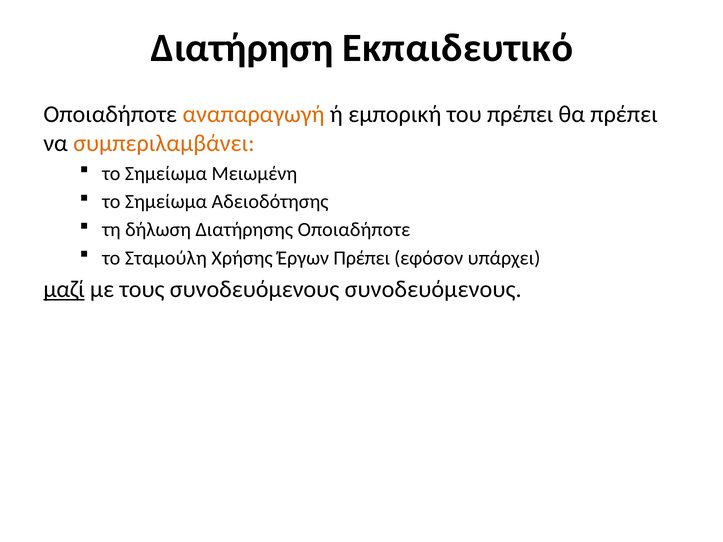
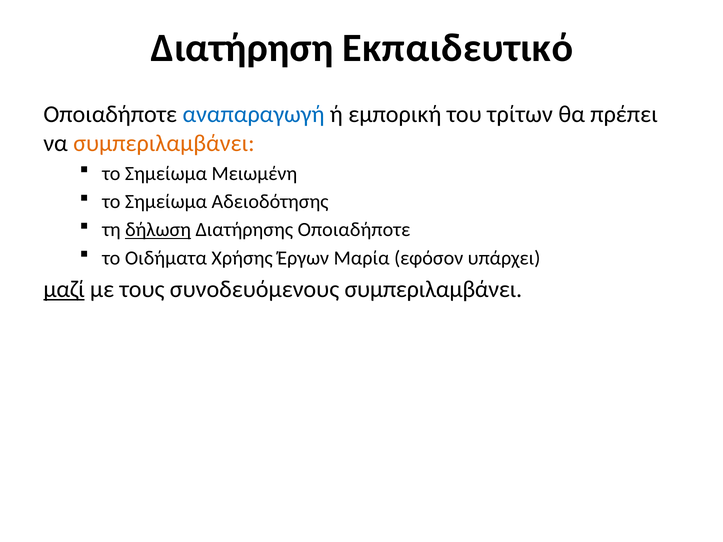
αναπαραγωγή colour: orange -> blue
του πρέπει: πρέπει -> τρίτων
δήλωση underline: none -> present
Σταμούλη: Σταμούλη -> Οιδήματα
Έργων Πρέπει: Πρέπει -> Μαρία
συνοδευόμενους συνοδευόμενους: συνοδευόμενους -> συμπεριλαμβάνει
